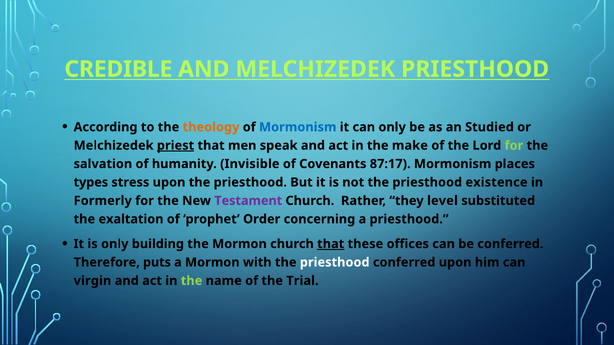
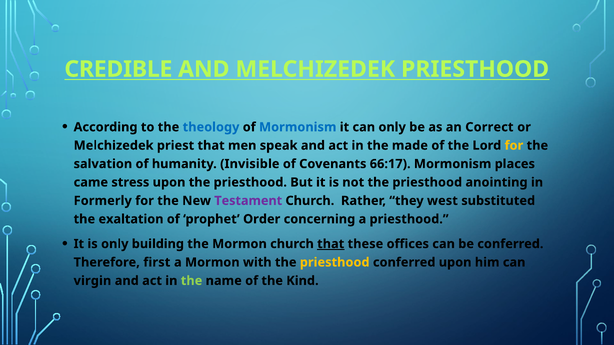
theology colour: orange -> blue
Studied: Studied -> Correct
priest underline: present -> none
make: make -> made
for at (514, 146) colour: light green -> yellow
87:17: 87:17 -> 66:17
types: types -> came
existence: existence -> anointing
level: level -> west
puts: puts -> first
priesthood at (335, 263) colour: white -> yellow
Trial: Trial -> Kind
